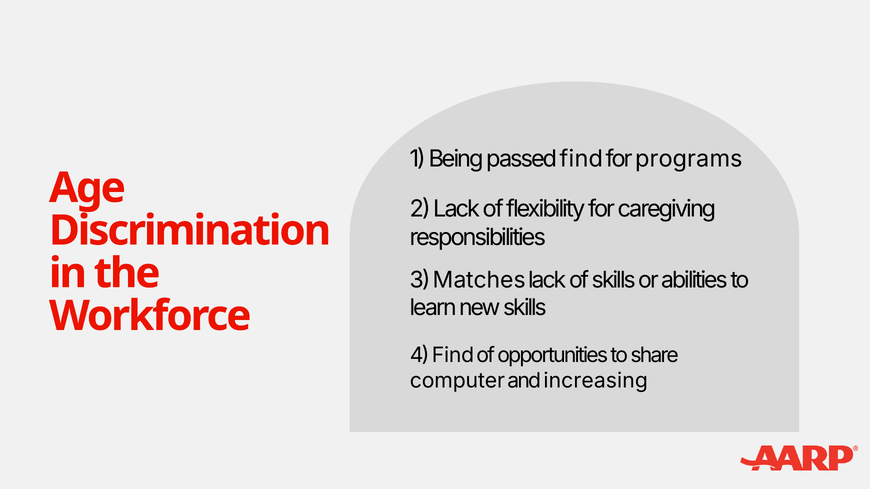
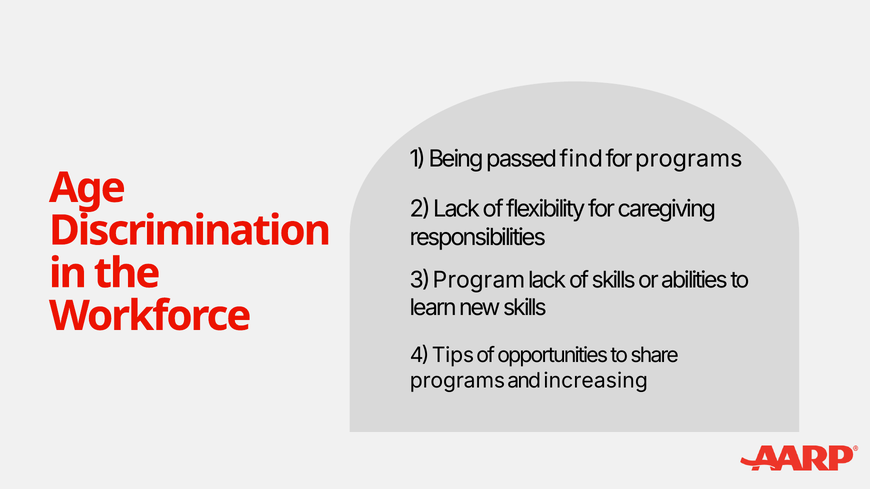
Matches: Matches -> Program
4 Find: Find -> Tips
computer at (457, 381): computer -> programs
